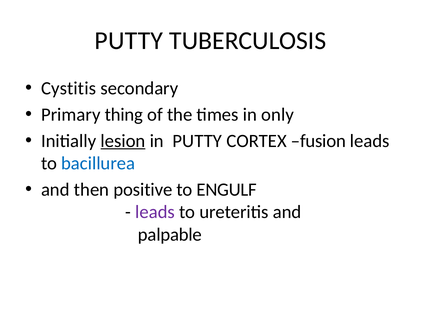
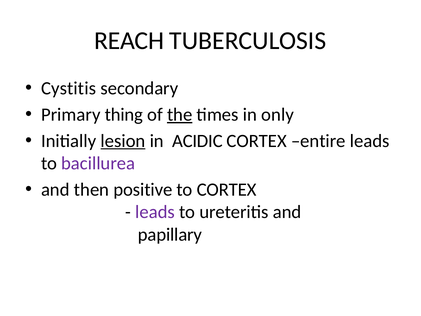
PUTTY at (129, 41): PUTTY -> REACH
the underline: none -> present
in PUTTY: PUTTY -> ACIDIC
fusion: fusion -> entire
bacillurea colour: blue -> purple
to ENGULF: ENGULF -> CORTEX
palpable: palpable -> papillary
